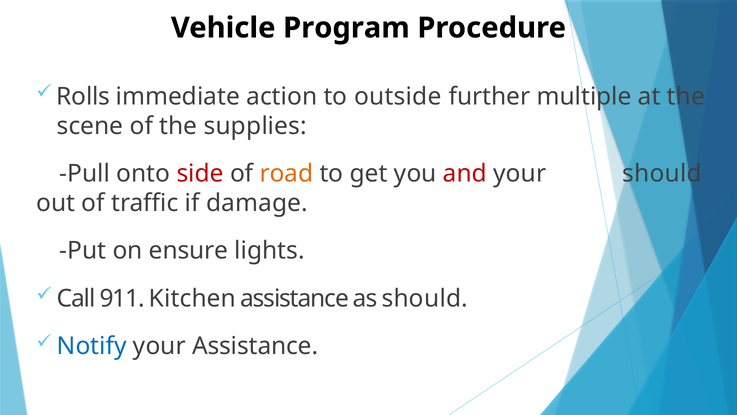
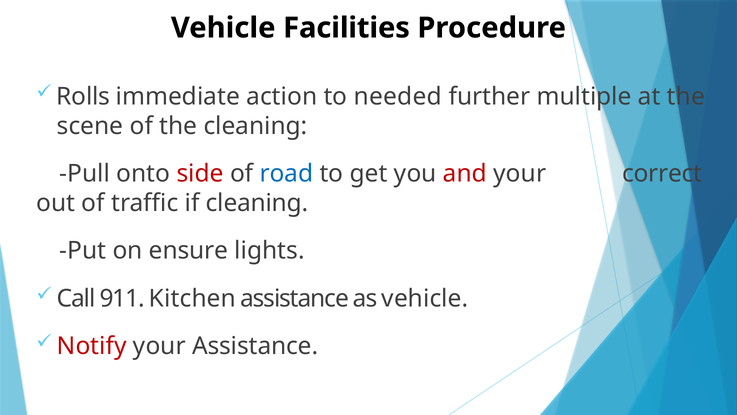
Program: Program -> Facilities
outside: outside -> needed
the supplies: supplies -> cleaning
road colour: orange -> blue
your should: should -> correct
if damage: damage -> cleaning
as should: should -> vehicle
Notify colour: blue -> red
